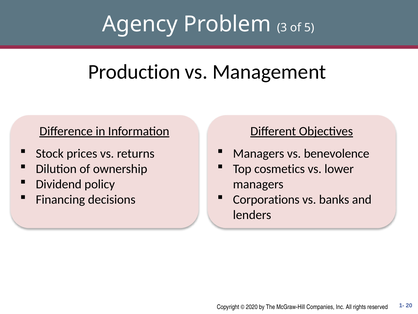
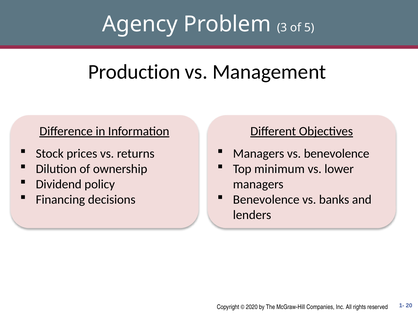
cosmetics: cosmetics -> minimum
Corporations at (266, 199): Corporations -> Benevolence
